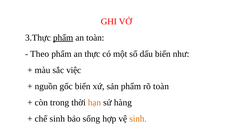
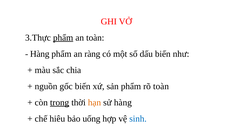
Theo at (40, 54): Theo -> Hàng
thực: thực -> ràng
việc: việc -> chia
trong underline: none -> present
chế sinh: sinh -> hiêu
sống: sống -> uống
sinh at (138, 119) colour: orange -> blue
